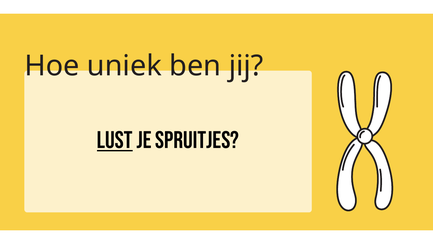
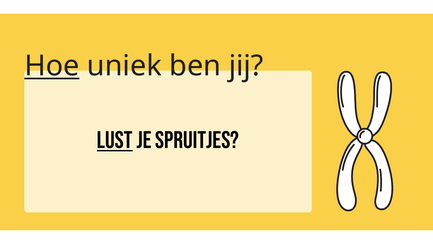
Hoe underline: none -> present
